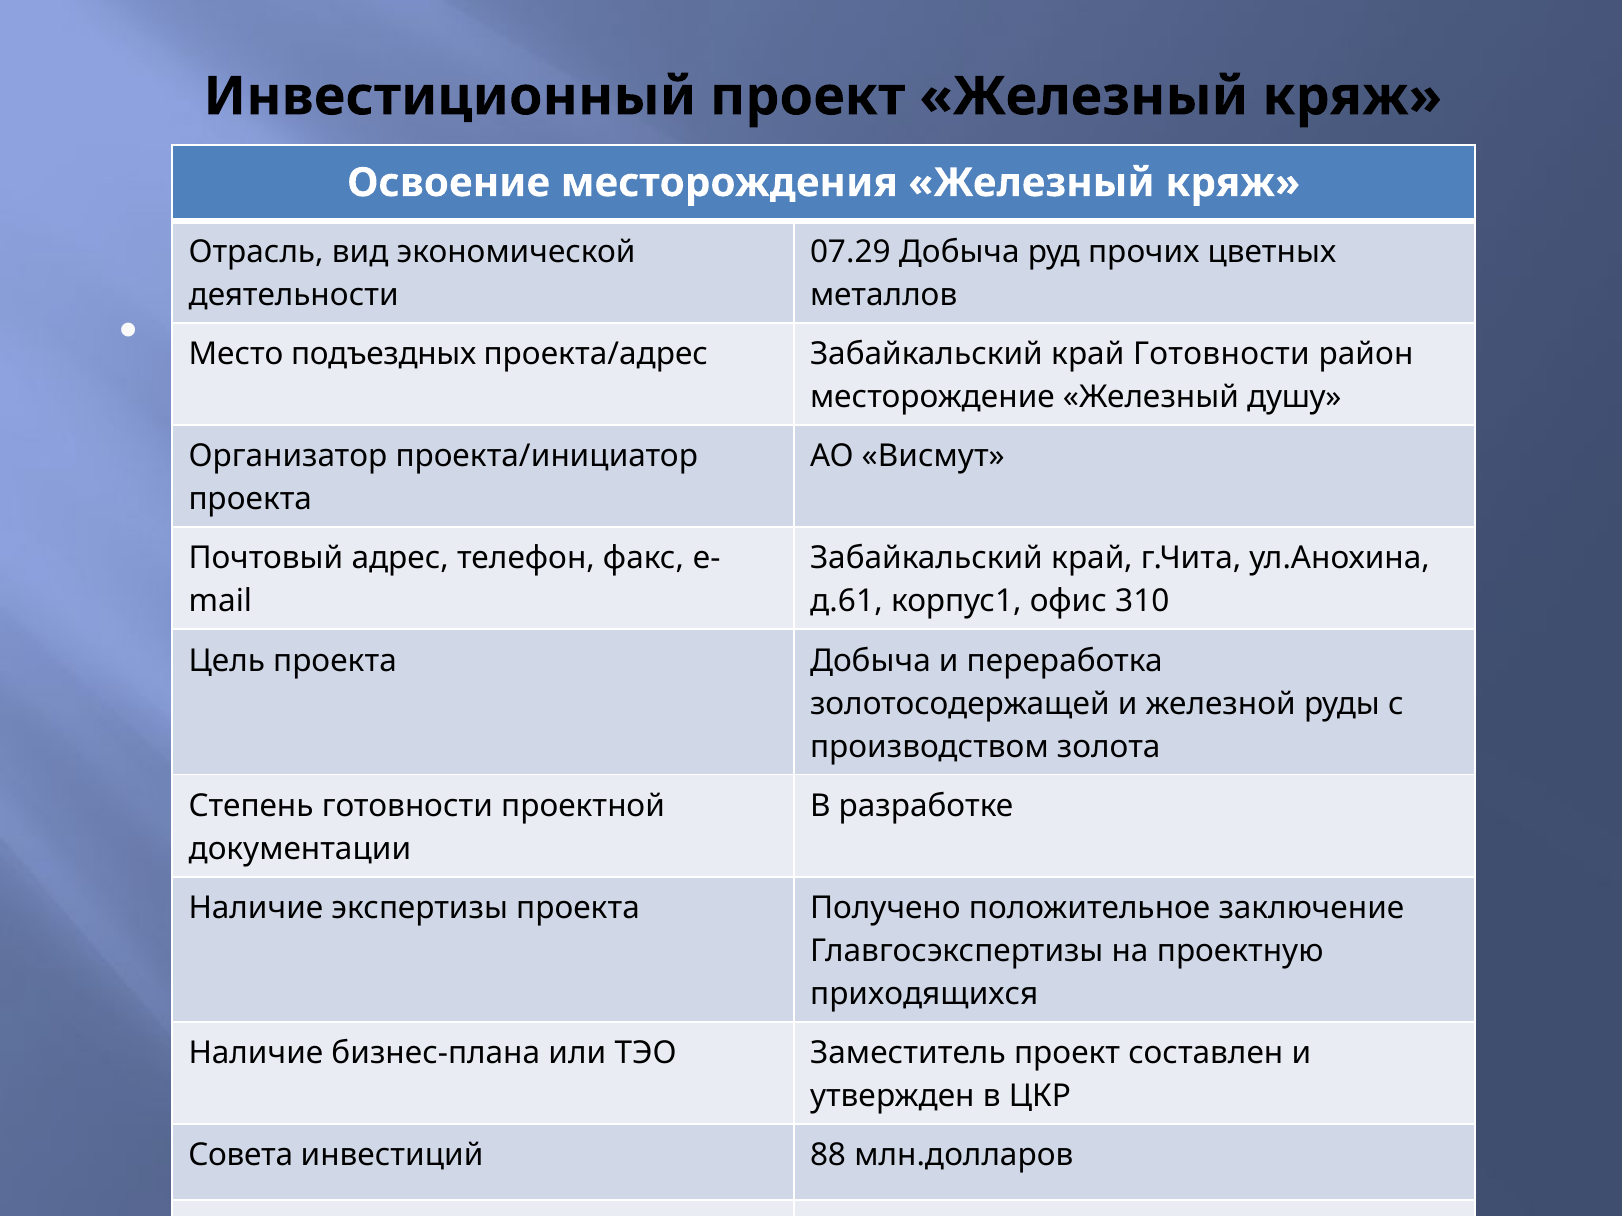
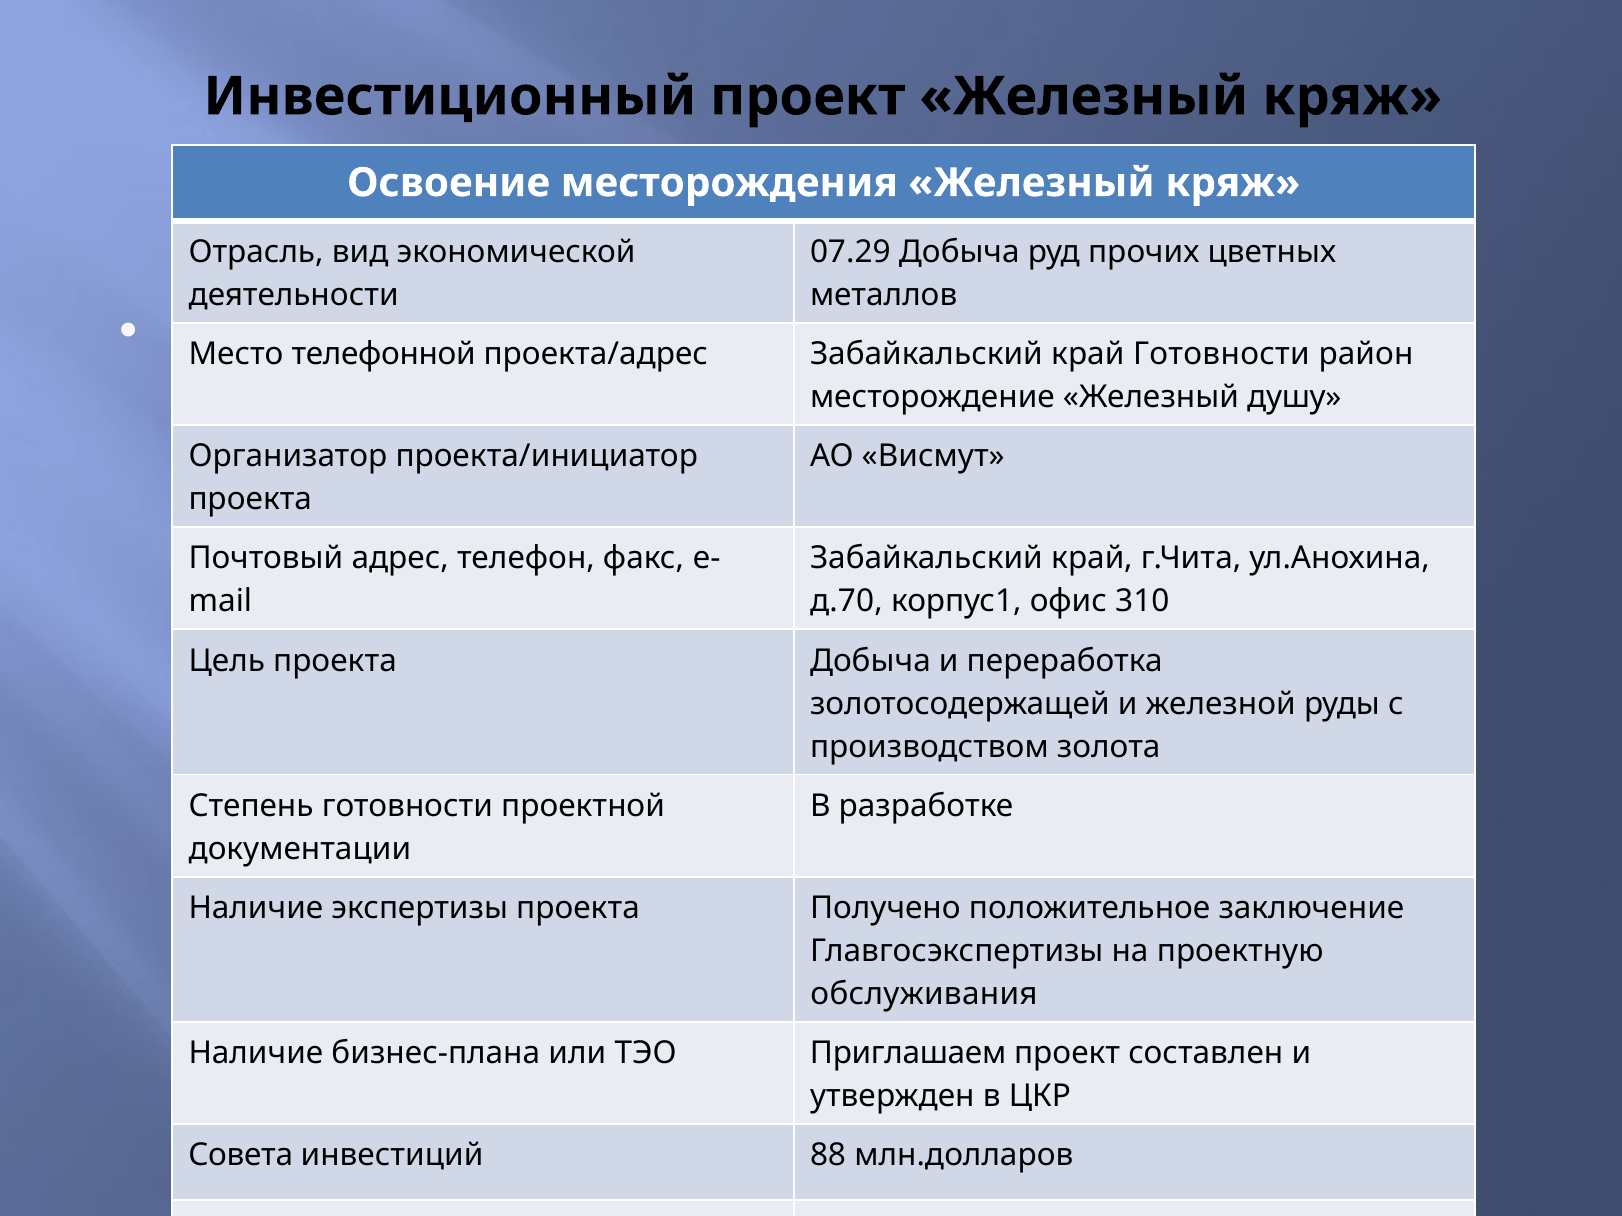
подъездных: подъездных -> телефонной
д.61: д.61 -> д.70
приходящихся: приходящихся -> обслуживания
Заместитель: Заместитель -> Приглашаем
